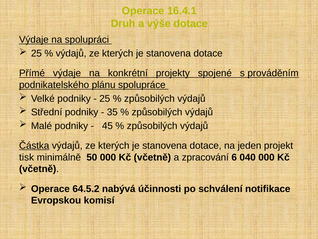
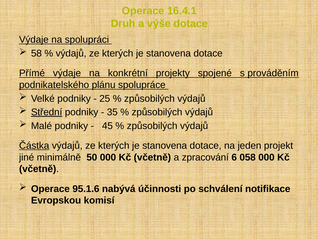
25 at (36, 53): 25 -> 58
Střední underline: none -> present
tisk: tisk -> jiné
040: 040 -> 058
64.5.2: 64.5.2 -> 95.1.6
